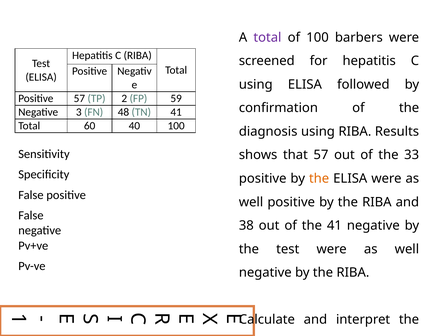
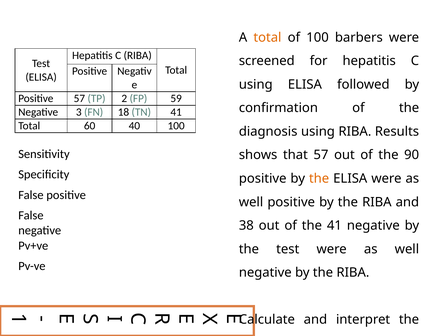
total at (267, 37) colour: purple -> orange
48: 48 -> 18
33: 33 -> 90
